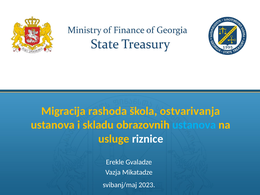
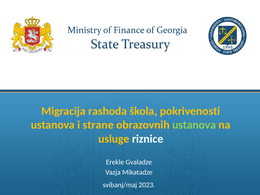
ostvarivanja: ostvarivanja -> pokrivenosti
skladu: skladu -> strane
ustanova at (194, 125) colour: light blue -> light green
